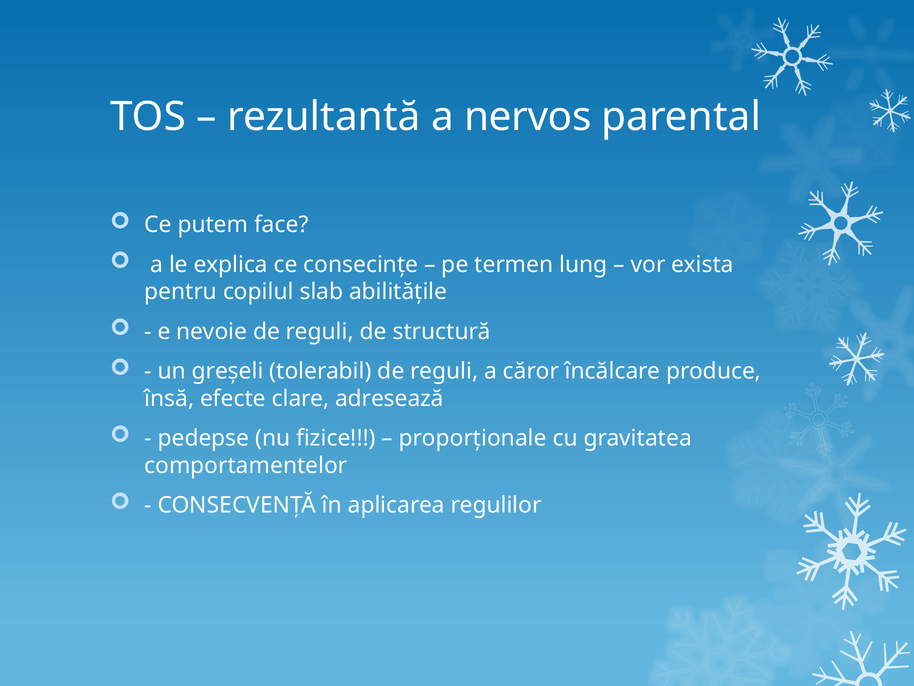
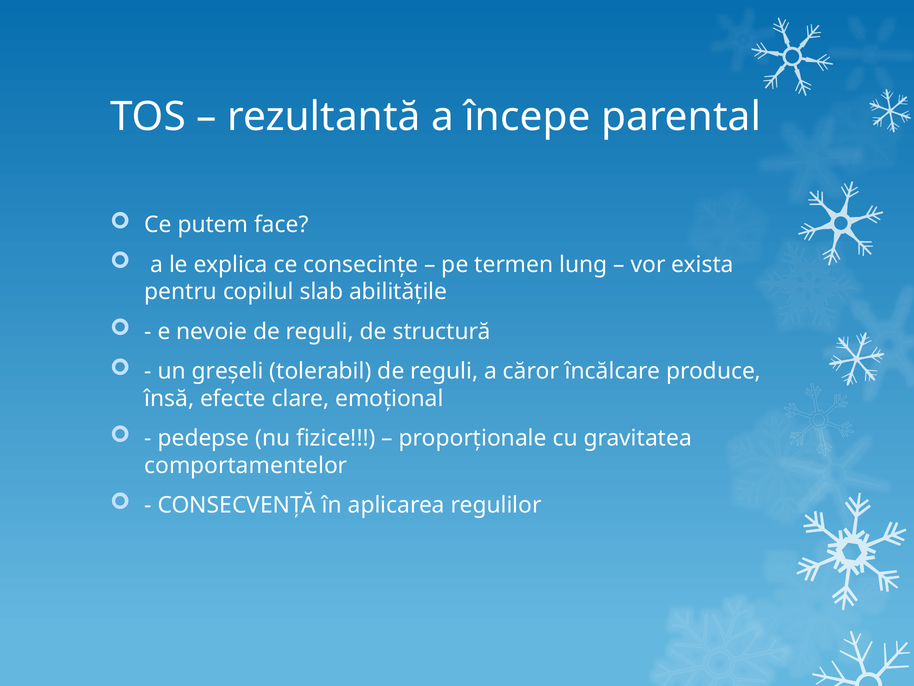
nervos: nervos -> începe
adresează: adresează -> emoțional
